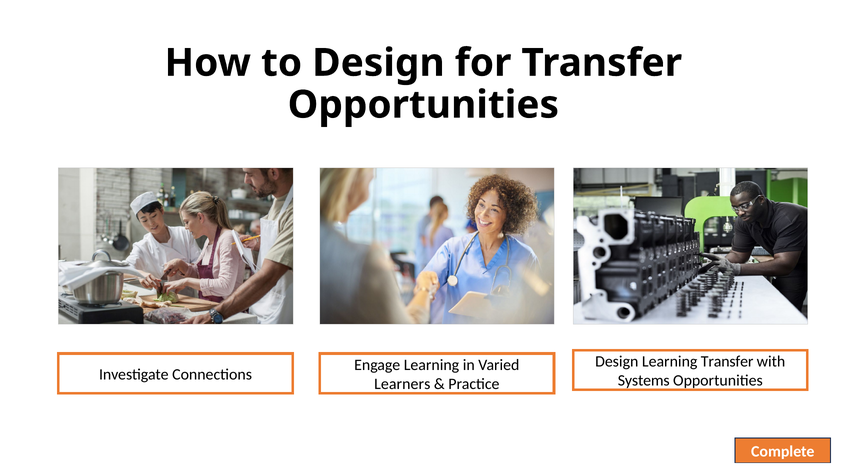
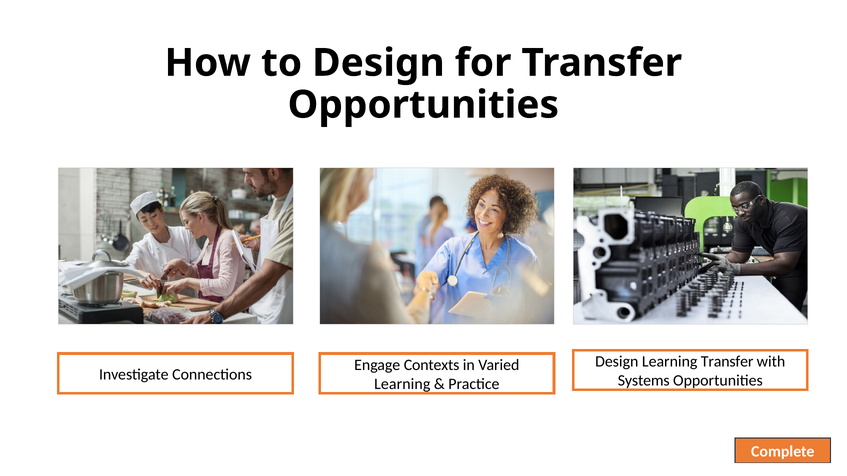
Engage Learning: Learning -> Contexts
Learners at (402, 384): Learners -> Learning
